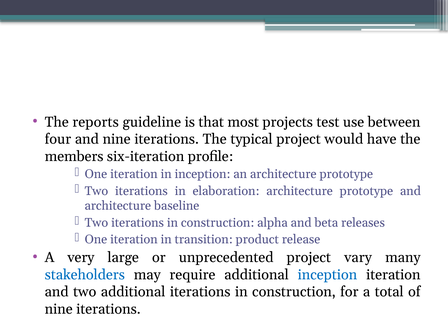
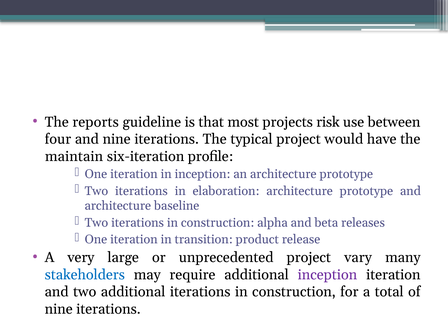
test: test -> risk
members: members -> maintain
inception at (327, 275) colour: blue -> purple
